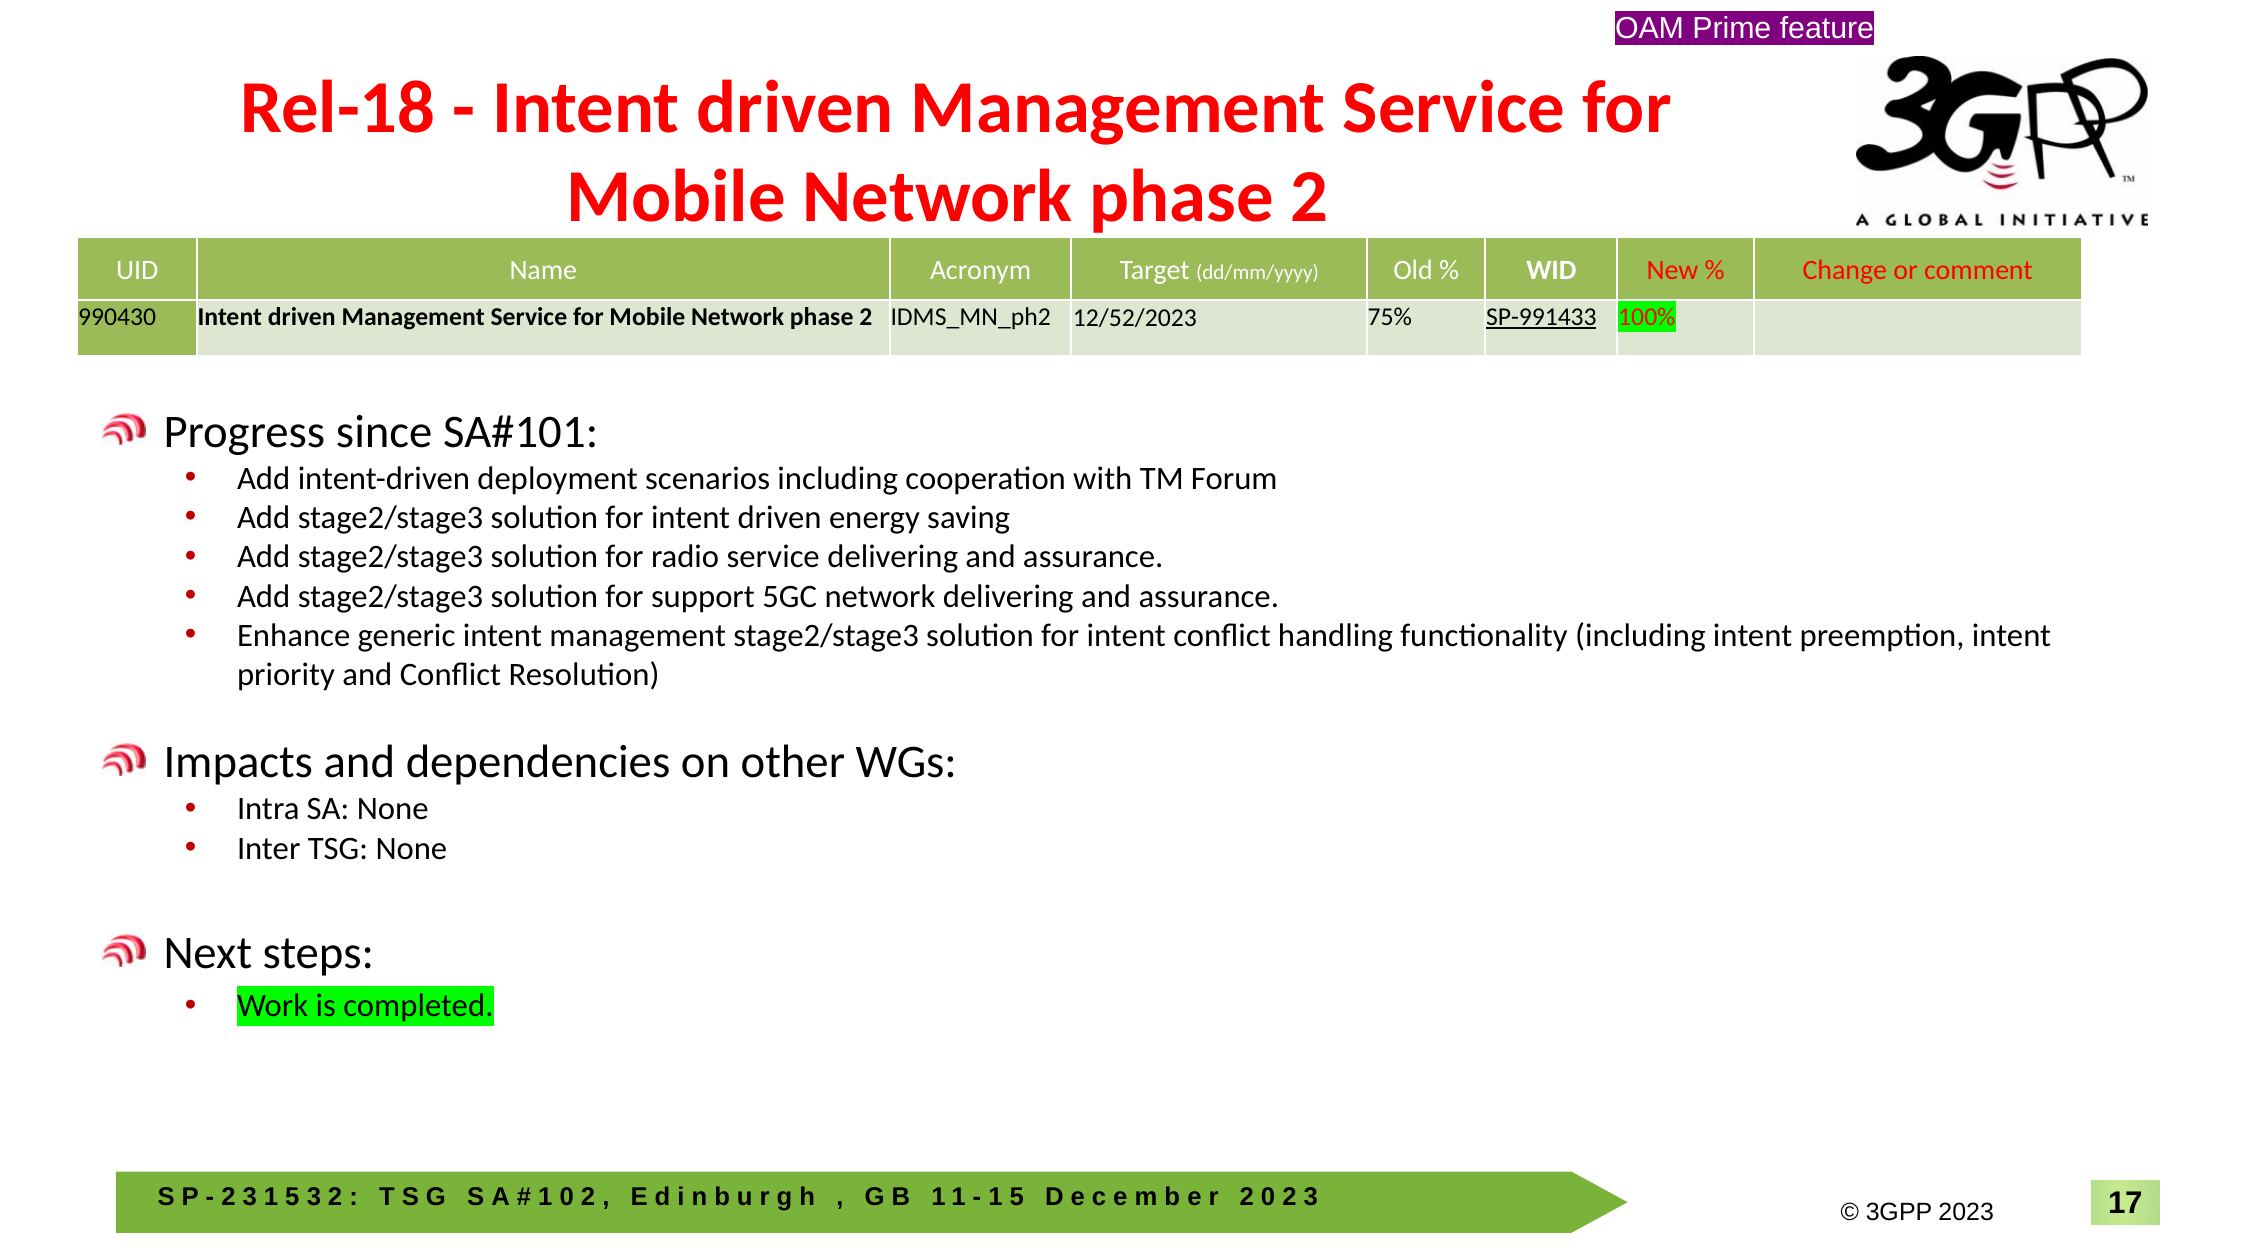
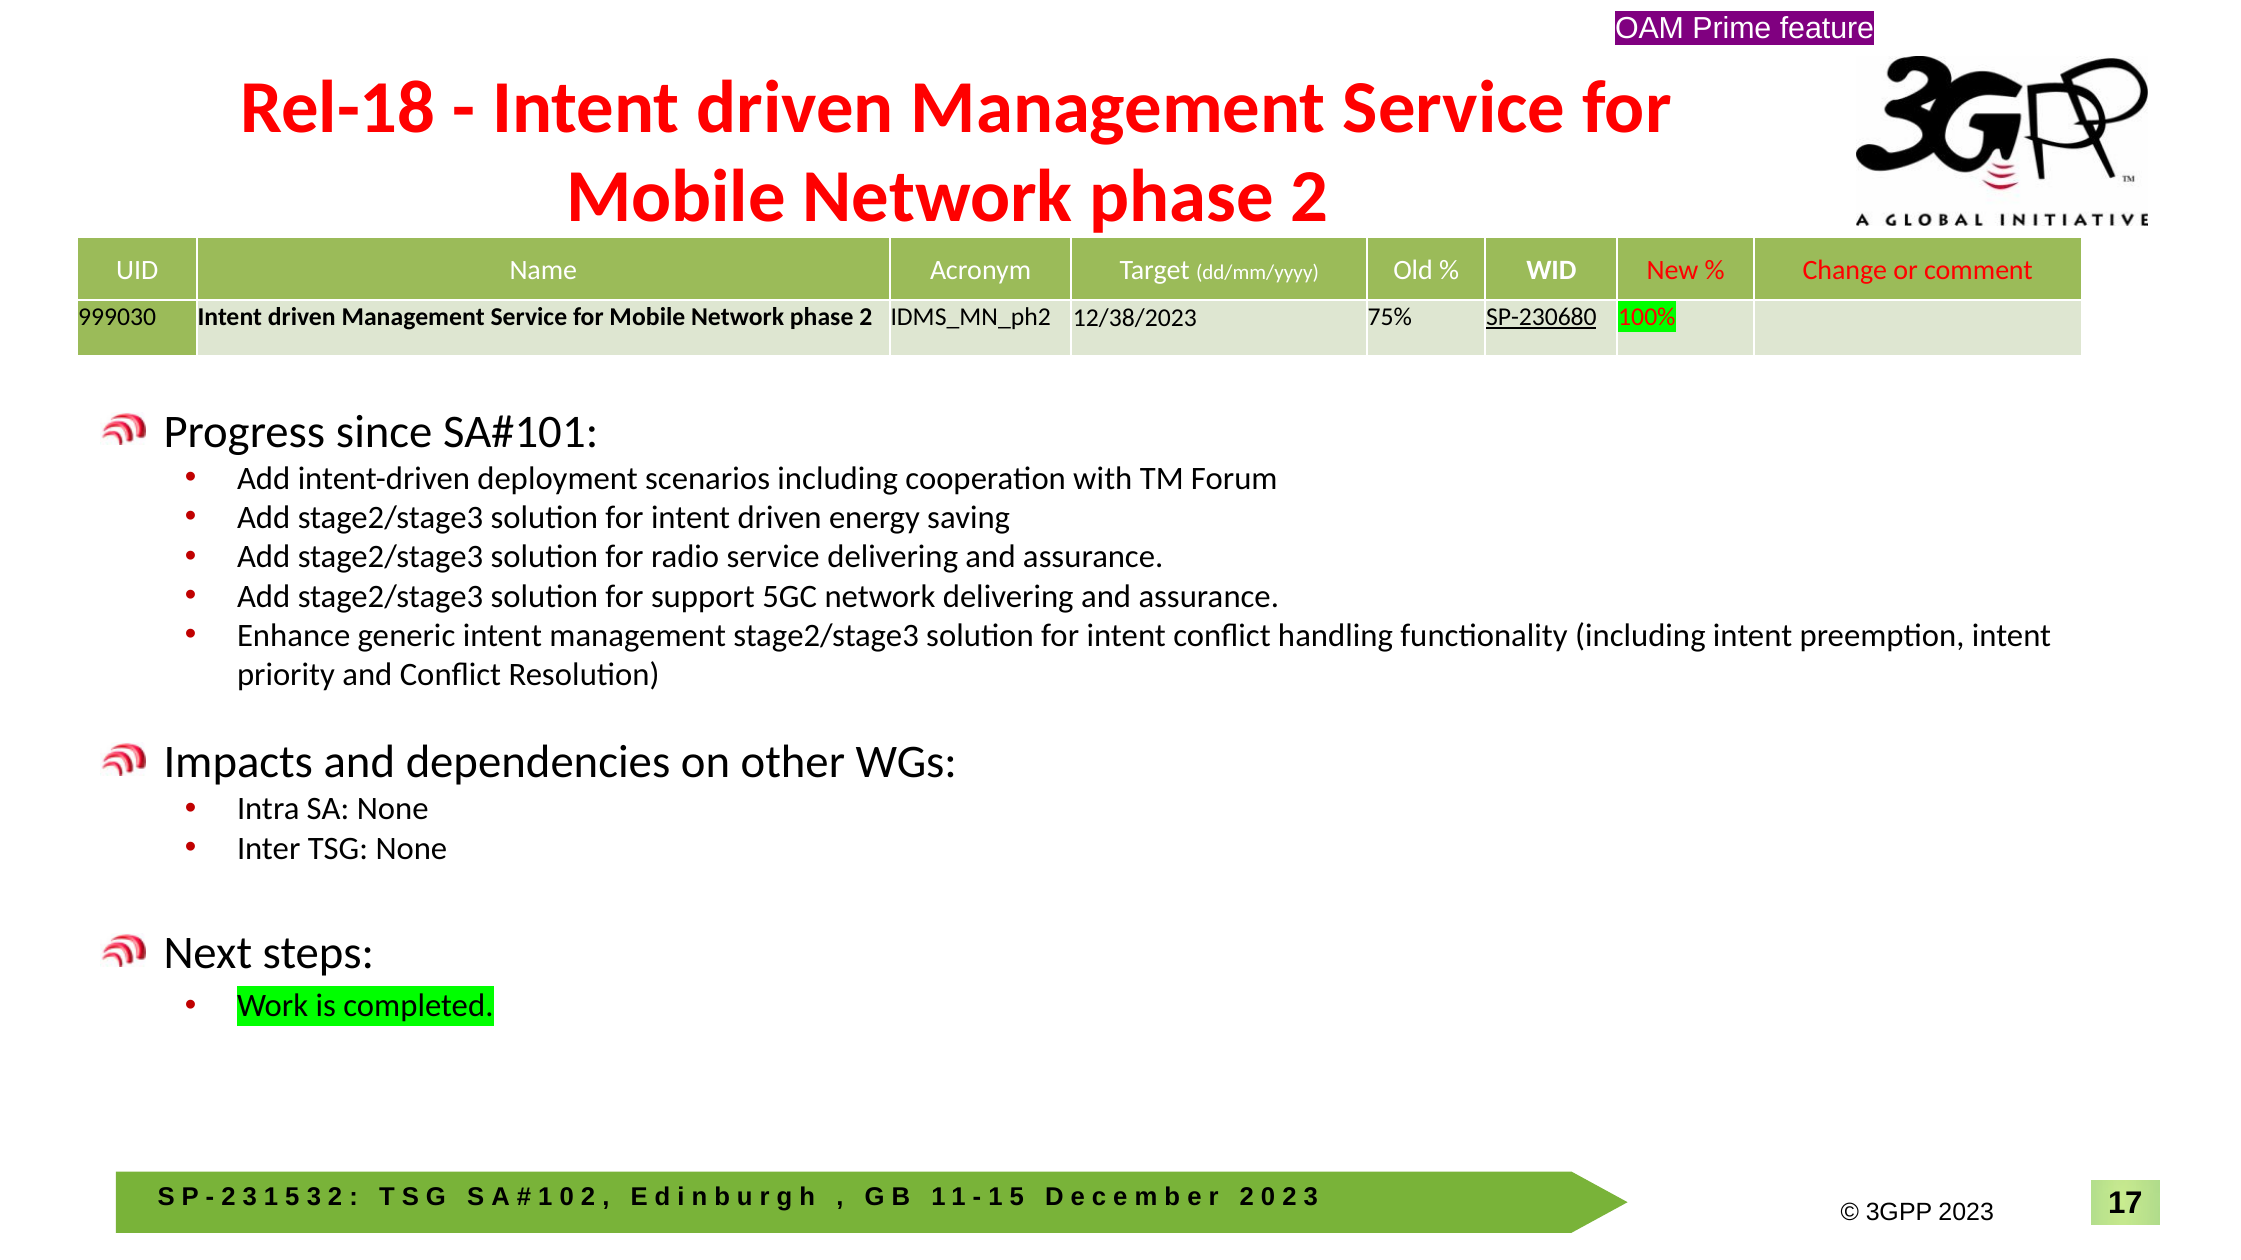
990430: 990430 -> 999030
12/52/2023: 12/52/2023 -> 12/38/2023
SP-991433: SP-991433 -> SP-230680
